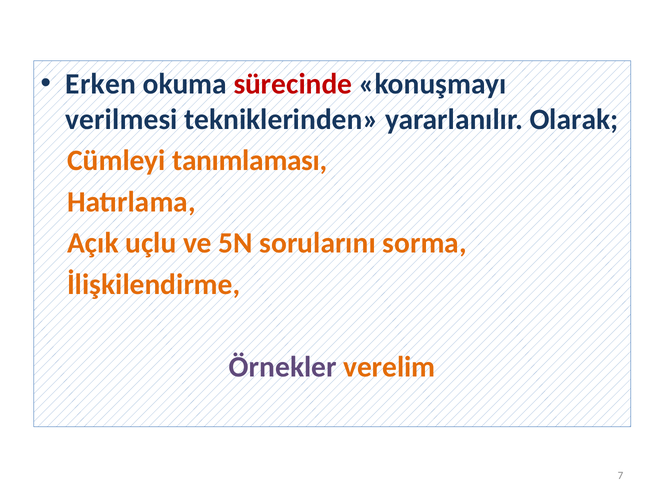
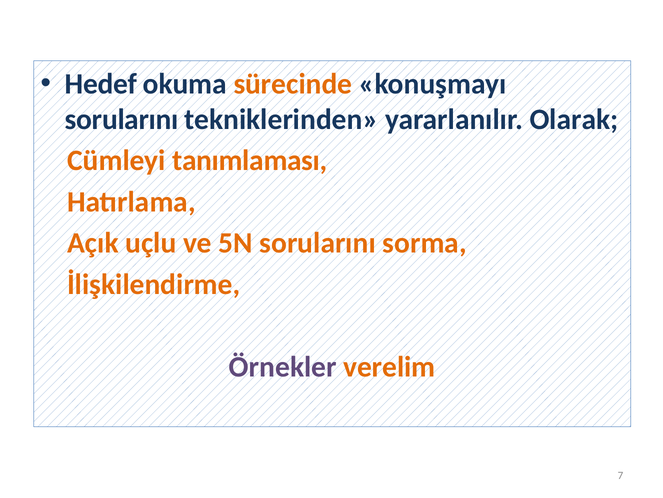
Erken: Erken -> Hedef
sürecinde colour: red -> orange
verilmesi at (122, 119): verilmesi -> sorularını
